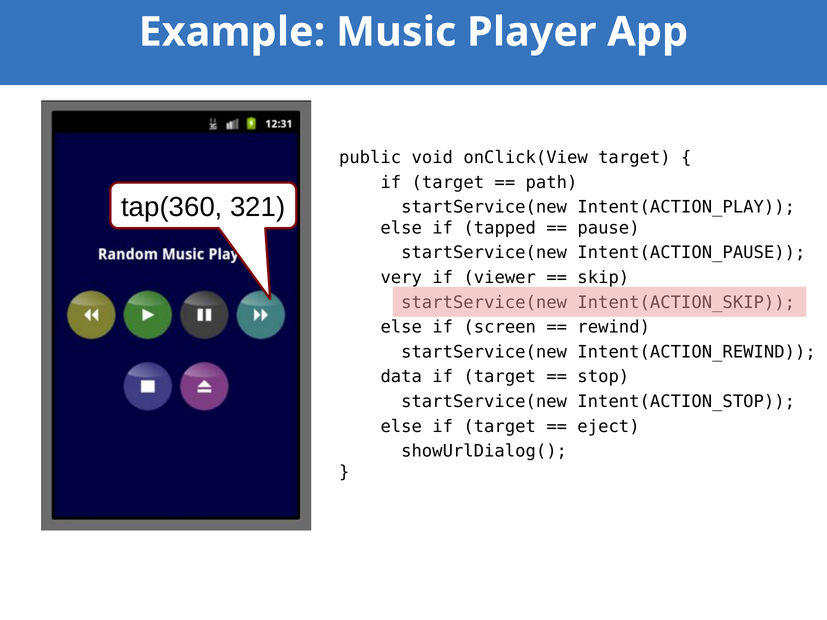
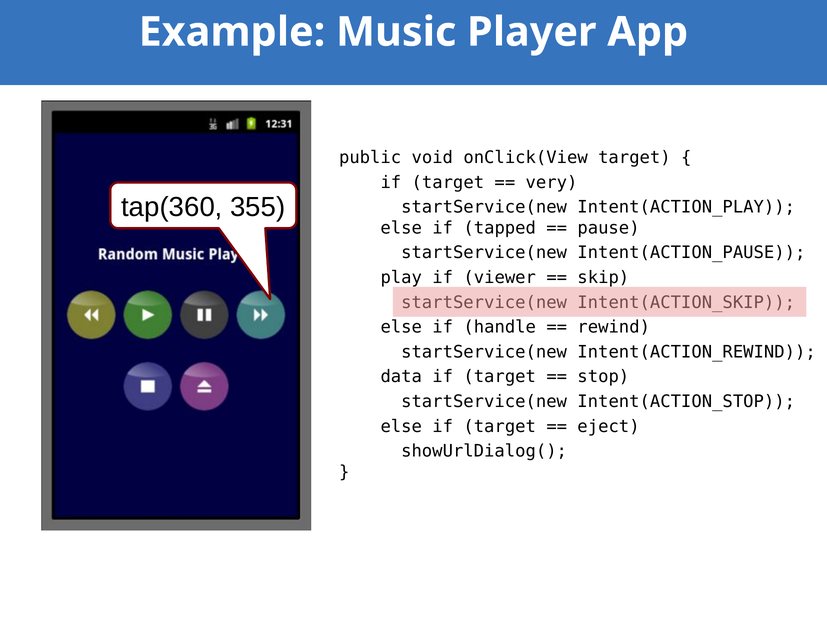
path: path -> very
321: 321 -> 355
very: very -> play
screen: screen -> handle
